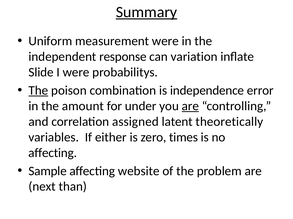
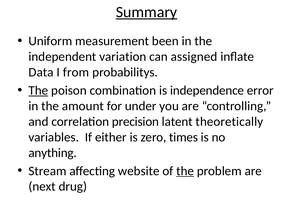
measurement were: were -> been
response: response -> variation
variation: variation -> assigned
Slide: Slide -> Data
I were: were -> from
are at (190, 106) underline: present -> none
assigned: assigned -> precision
affecting at (53, 153): affecting -> anything
Sample: Sample -> Stream
the at (185, 172) underline: none -> present
than: than -> drug
